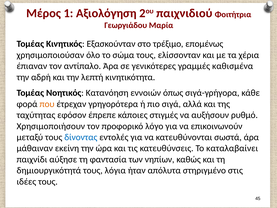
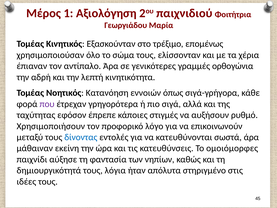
καθισμένα: καθισμένα -> ορθογώνια
που colour: orange -> purple
καταλαβαίνει: καταλαβαίνει -> ομοιόμορφες
